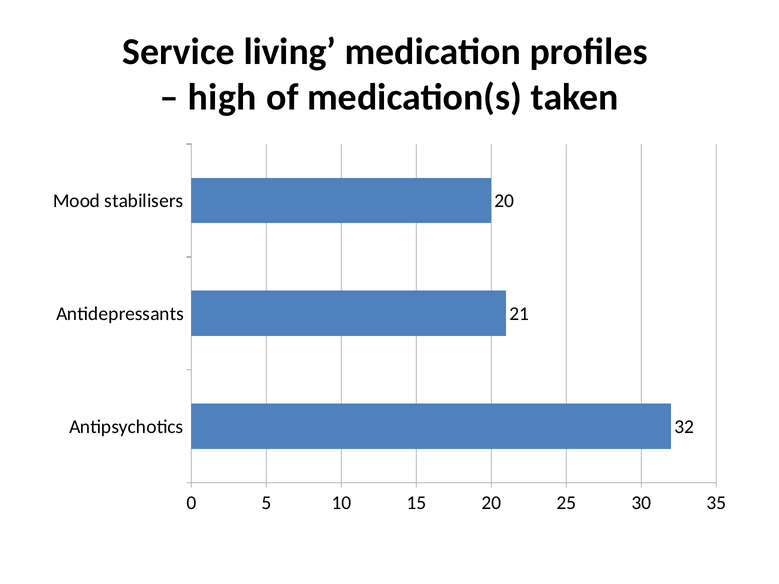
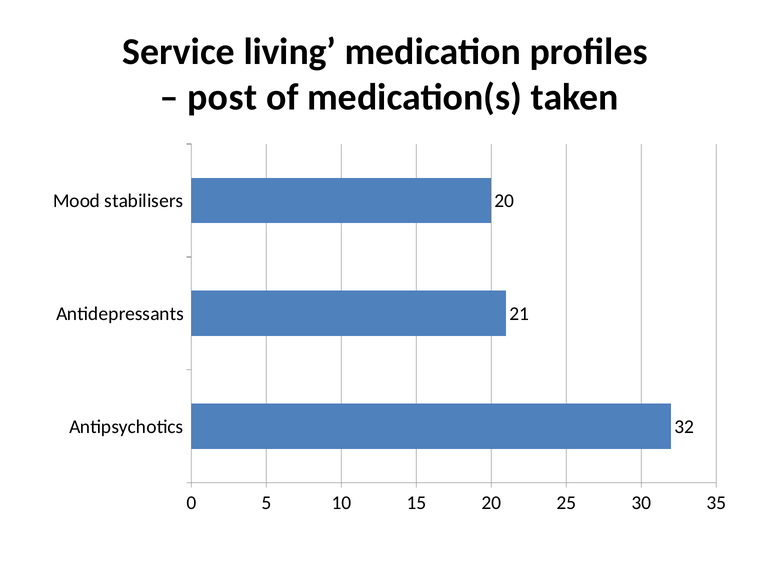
high: high -> post
